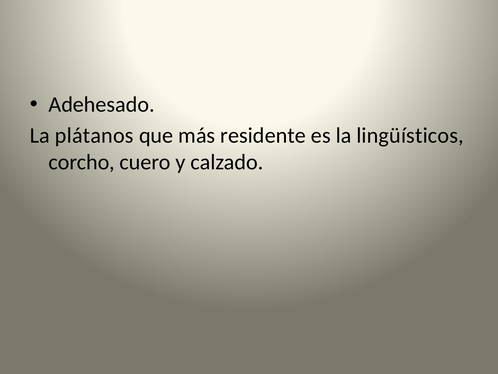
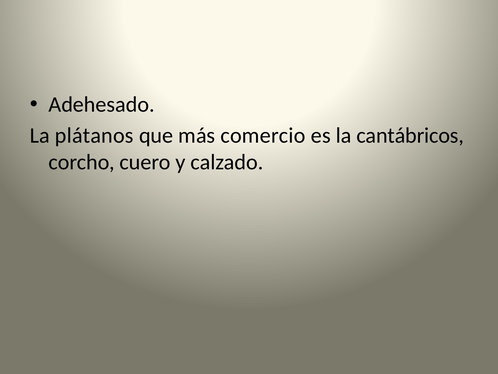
residente: residente -> comercio
lingüísticos: lingüísticos -> cantábricos
